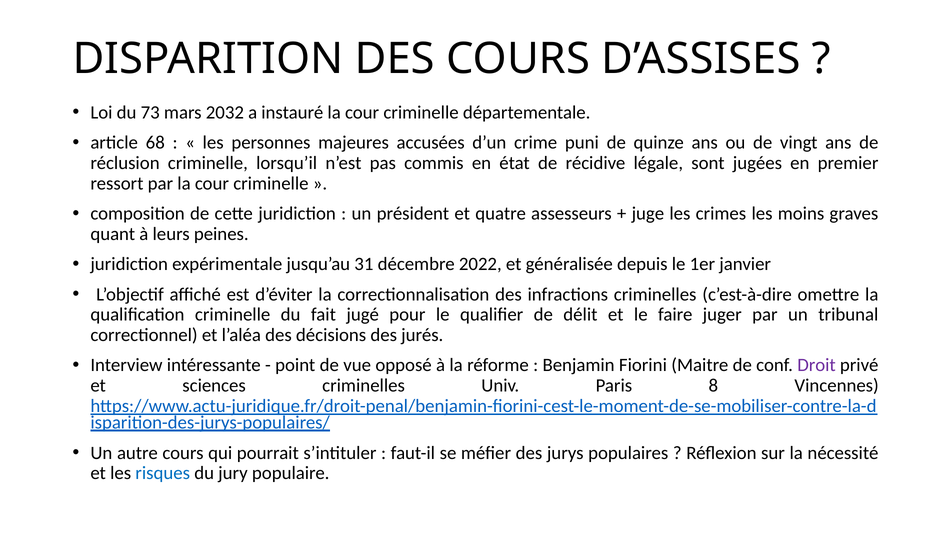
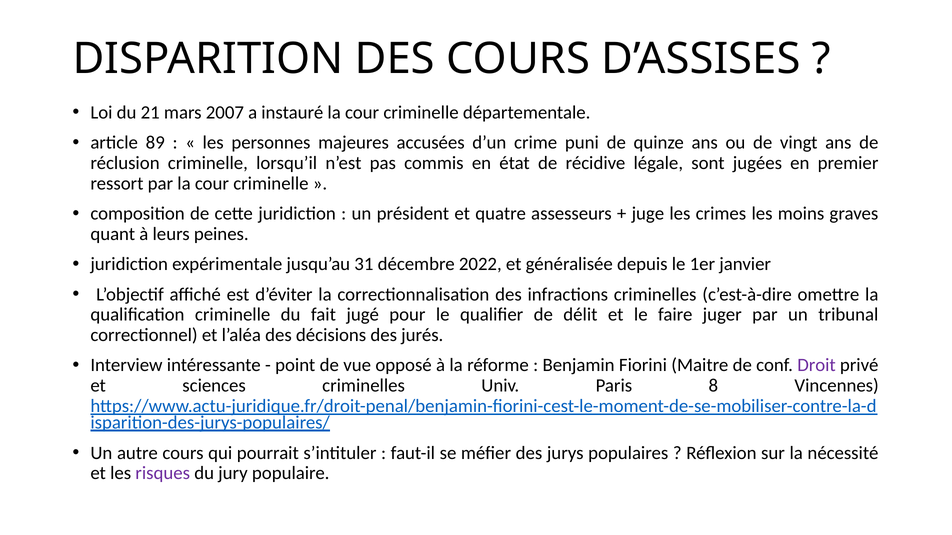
73: 73 -> 21
2032: 2032 -> 2007
68: 68 -> 89
risques colour: blue -> purple
